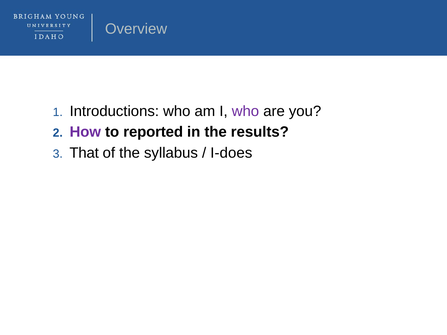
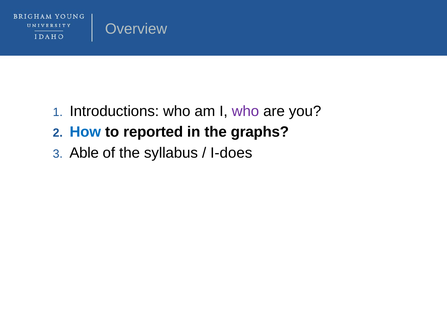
How colour: purple -> blue
results: results -> graphs
That: That -> Able
